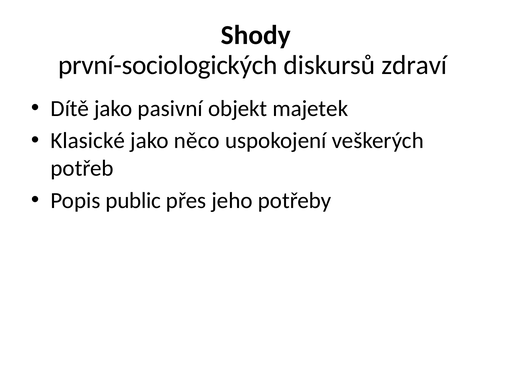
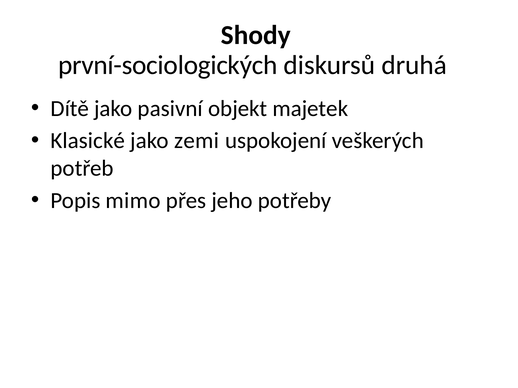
zdraví: zdraví -> druhá
něco: něco -> zemi
public: public -> mimo
